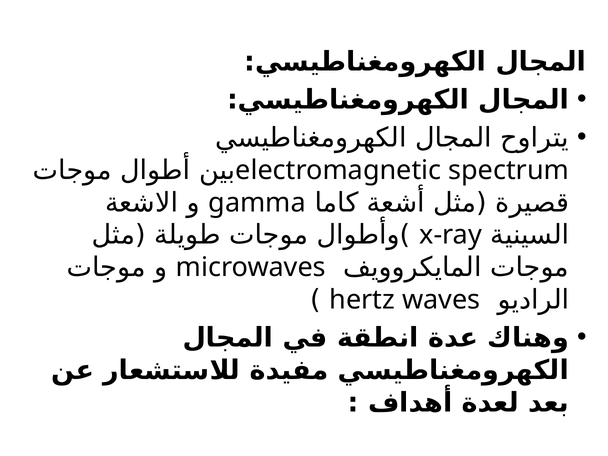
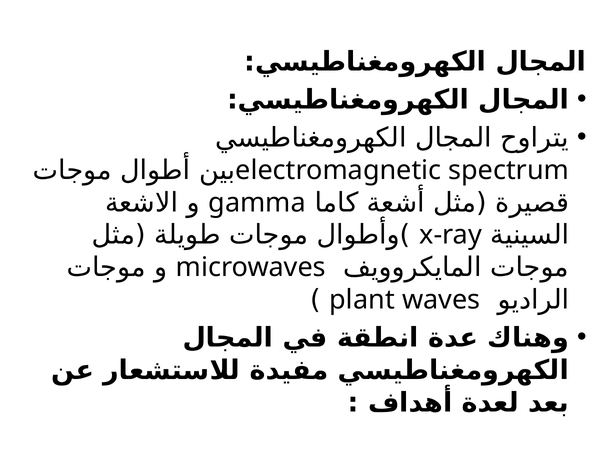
hertz: hertz -> plant
